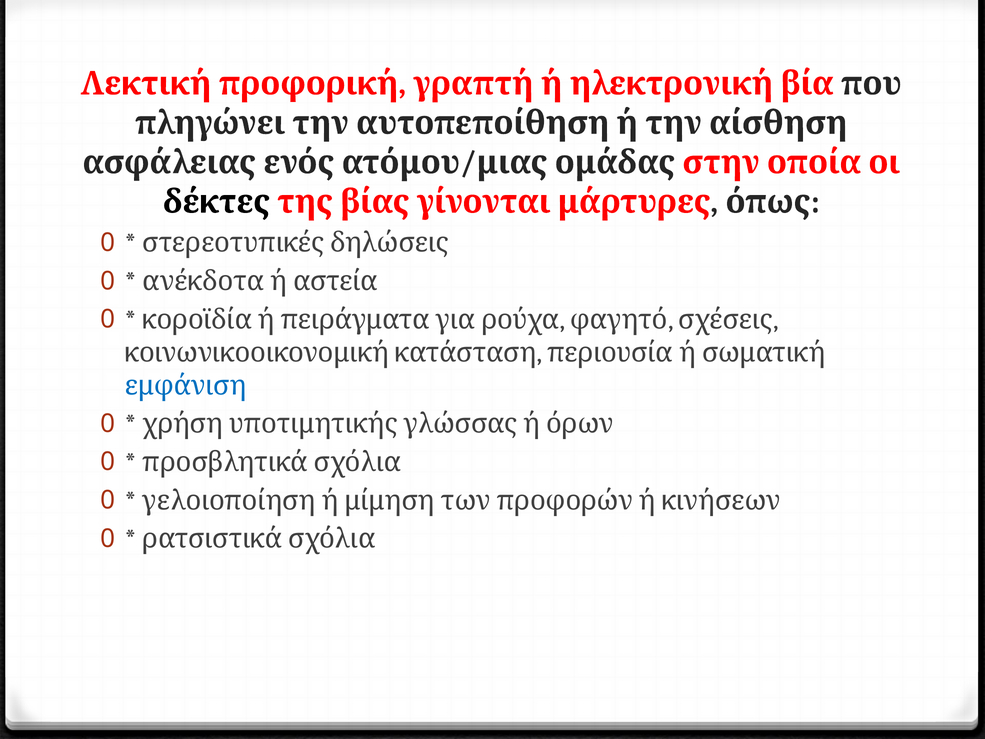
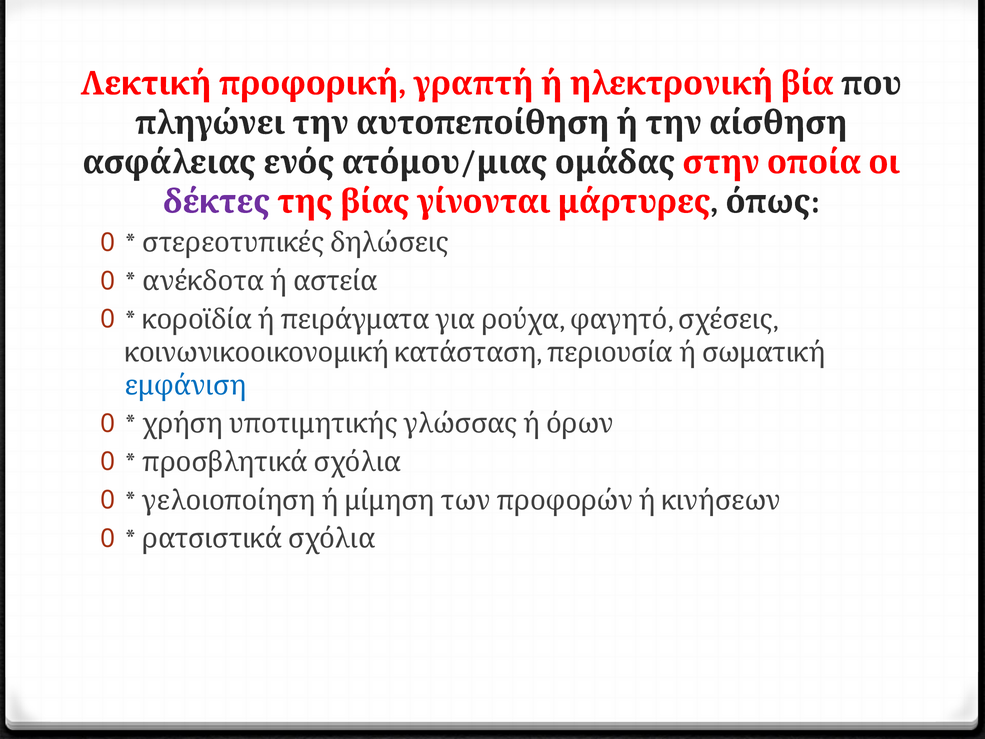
δέκτες colour: black -> purple
